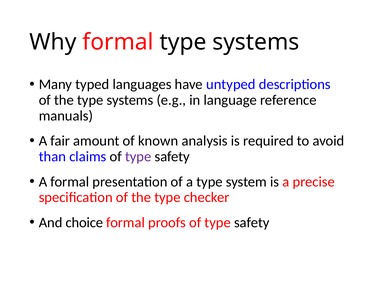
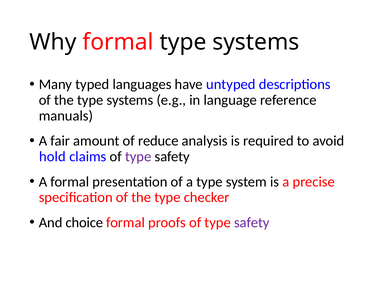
known: known -> reduce
than: than -> hold
safety at (252, 222) colour: black -> purple
